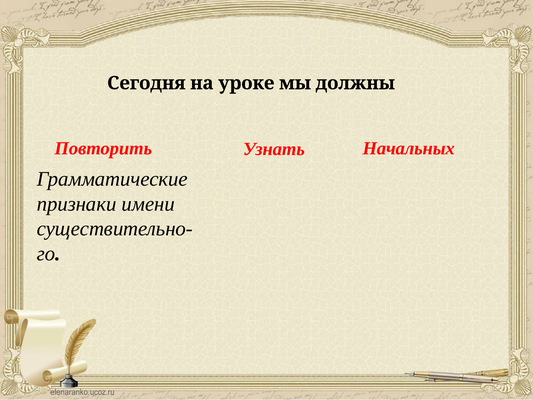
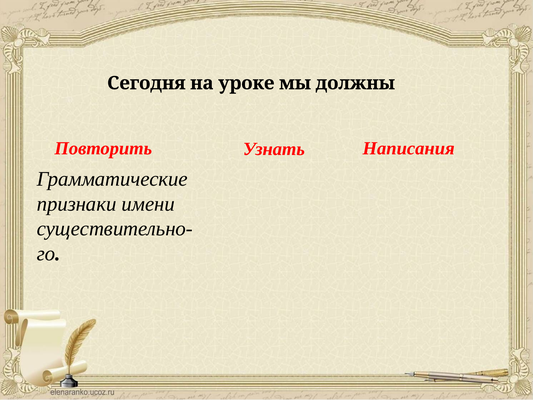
Начальных: Начальных -> Написания
